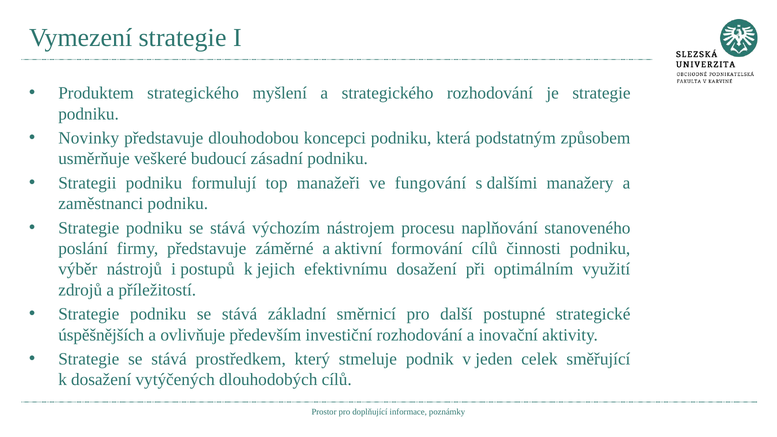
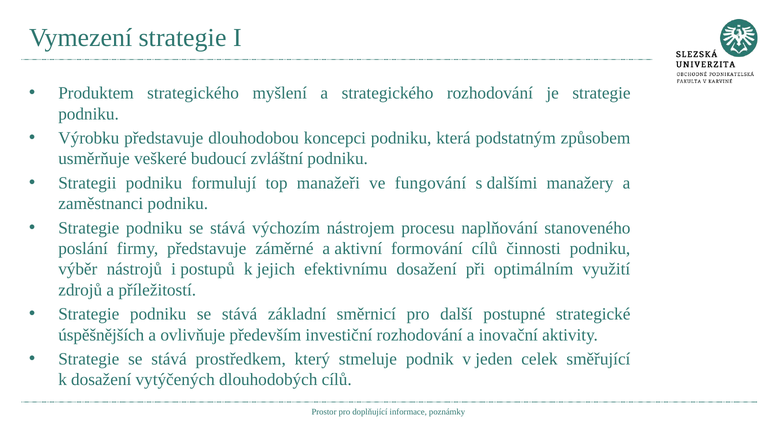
Novinky: Novinky -> Výrobku
zásadní: zásadní -> zvláštní
